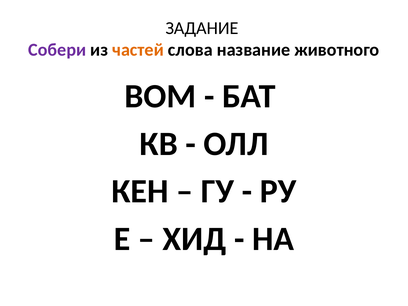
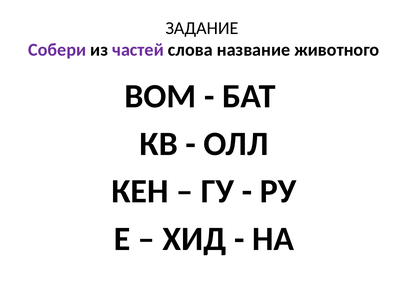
частей colour: orange -> purple
